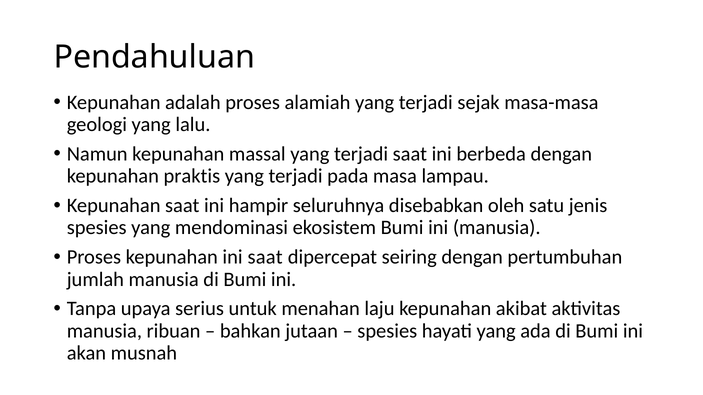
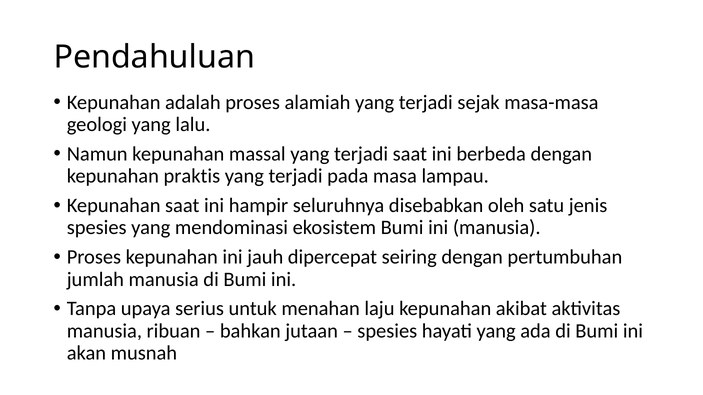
ini saat: saat -> jauh
